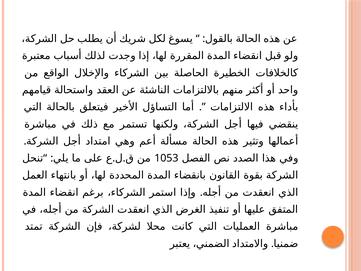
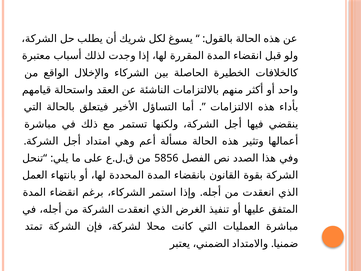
1053: 1053 -> 5856
